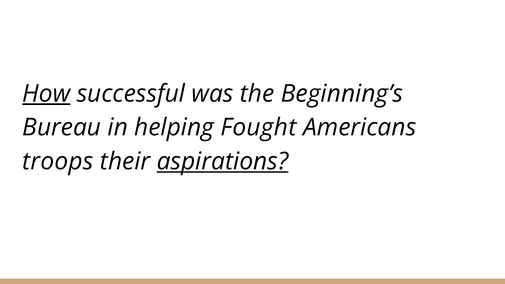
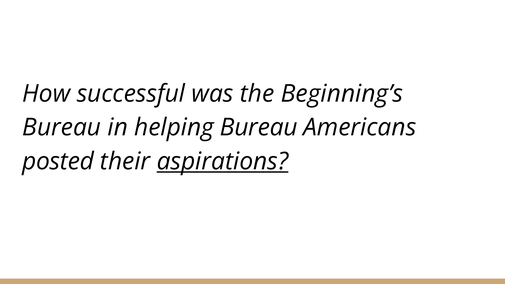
How underline: present -> none
helping Fought: Fought -> Bureau
troops: troops -> posted
